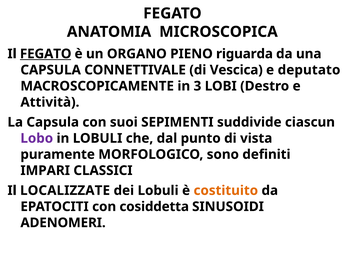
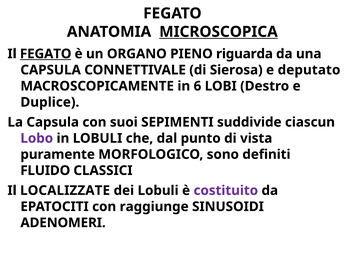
MICROSCOPICA underline: none -> present
Vescica: Vescica -> Sierosa
3: 3 -> 6
Attività: Attività -> Duplice
IMPARI: IMPARI -> FLUIDO
costituito colour: orange -> purple
cosiddetta: cosiddetta -> raggiunge
